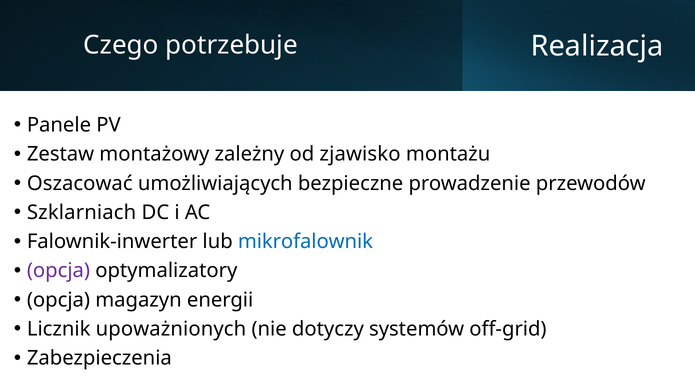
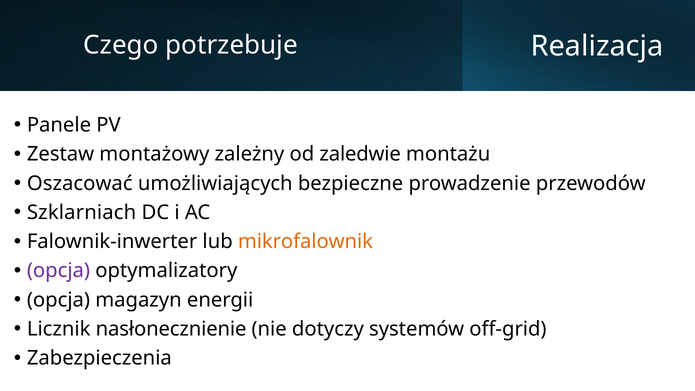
zjawisko: zjawisko -> zaledwie
mikrofalownik colour: blue -> orange
upoważnionych: upoważnionych -> nasłonecznienie
